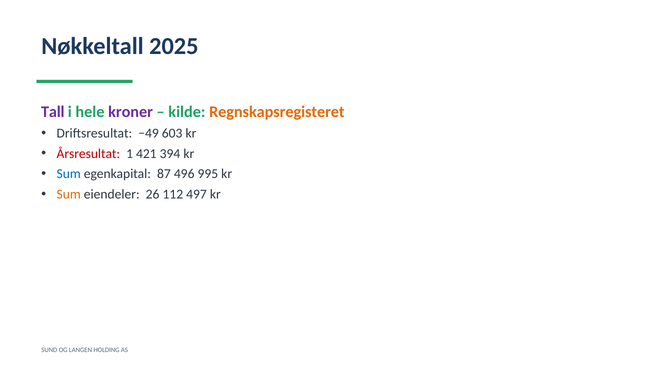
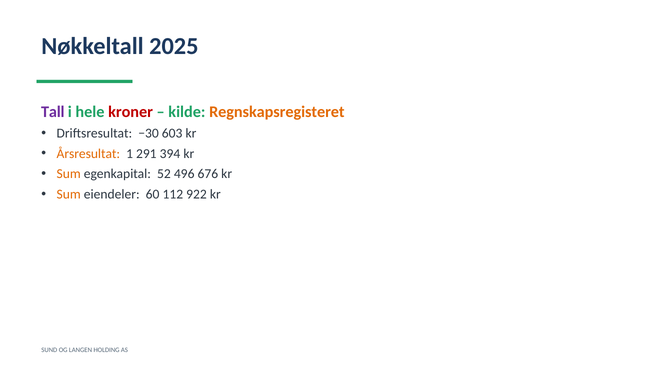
kroner colour: purple -> red
−49: −49 -> −30
Årsresultat colour: red -> orange
421: 421 -> 291
Sum at (69, 174) colour: blue -> orange
87: 87 -> 52
995: 995 -> 676
26: 26 -> 60
497: 497 -> 922
